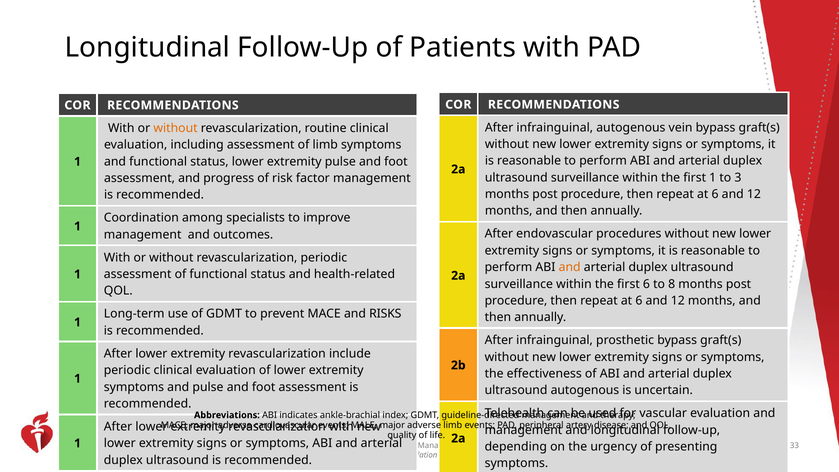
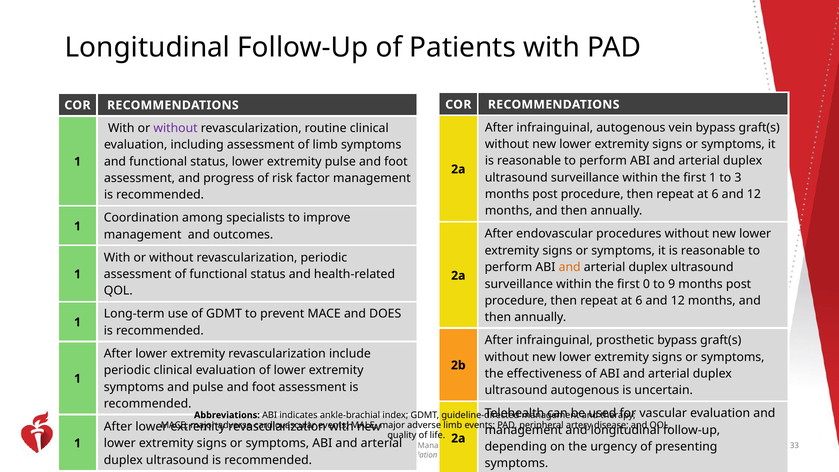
without at (176, 128) colour: orange -> purple
first 6: 6 -> 0
8: 8 -> 9
RISKS: RISKS -> DOES
